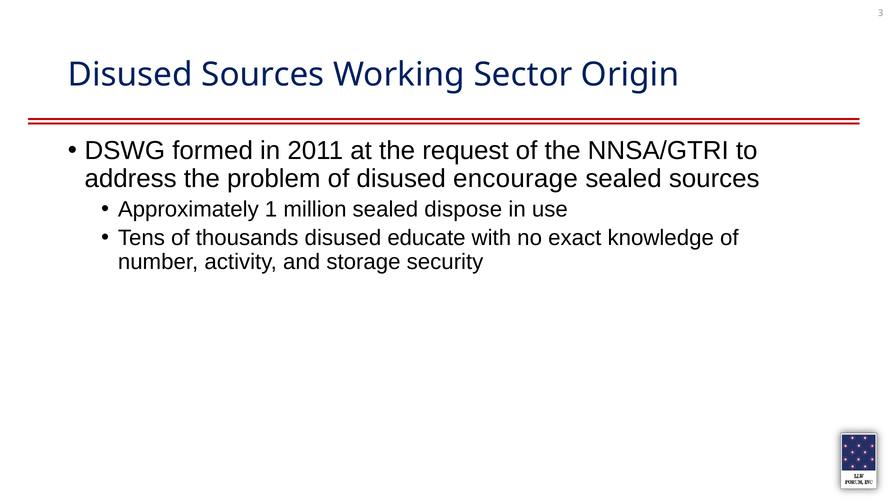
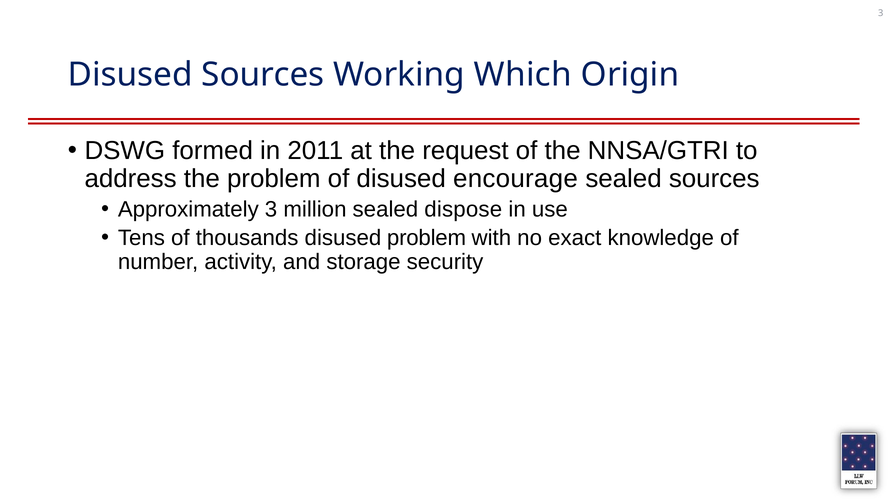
Sector: Sector -> Which
Approximately 1: 1 -> 3
disused educate: educate -> problem
